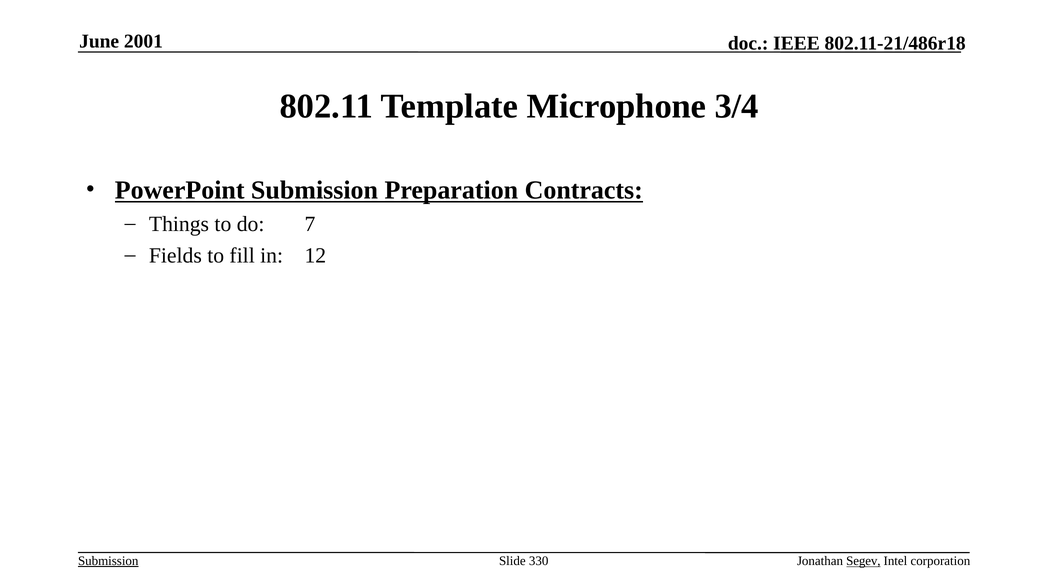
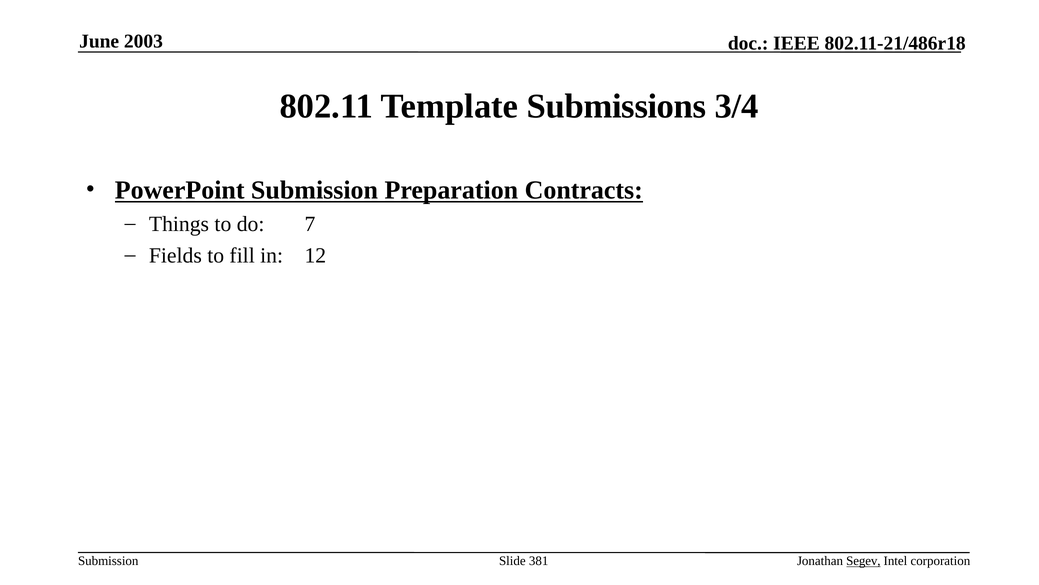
2001: 2001 -> 2003
Microphone: Microphone -> Submissions
Submission at (108, 560) underline: present -> none
330: 330 -> 381
